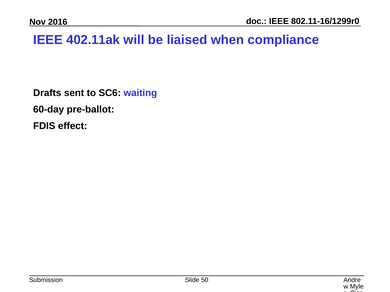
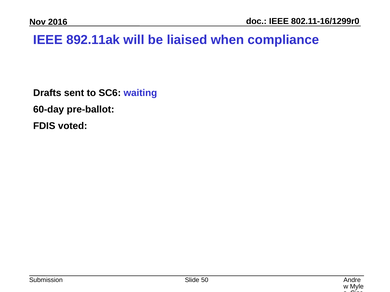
402.11ak: 402.11ak -> 892.11ak
effect: effect -> voted
